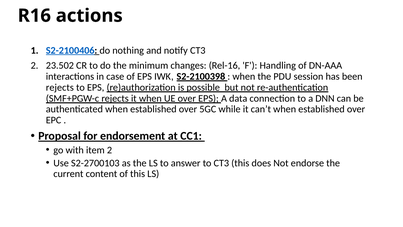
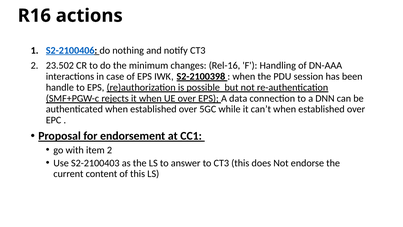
rejects at (60, 87): rejects -> handle
S2-2700103: S2-2700103 -> S2-2100403
